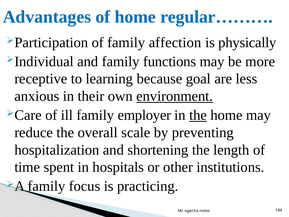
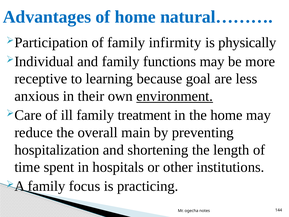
regular………: regular……… -> natural………
affection: affection -> infirmity
employer: employer -> treatment
the at (198, 115) underline: present -> none
scale: scale -> main
